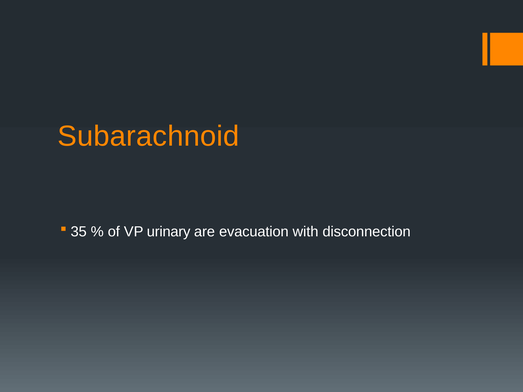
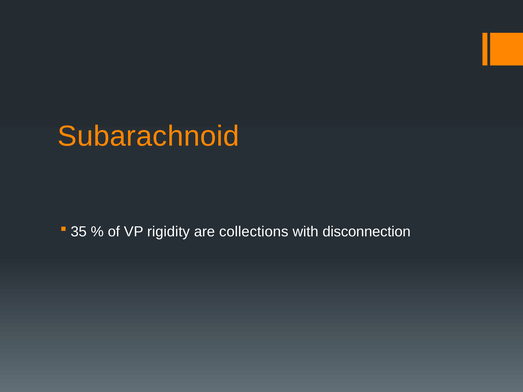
urinary: urinary -> rigidity
evacuation: evacuation -> collections
